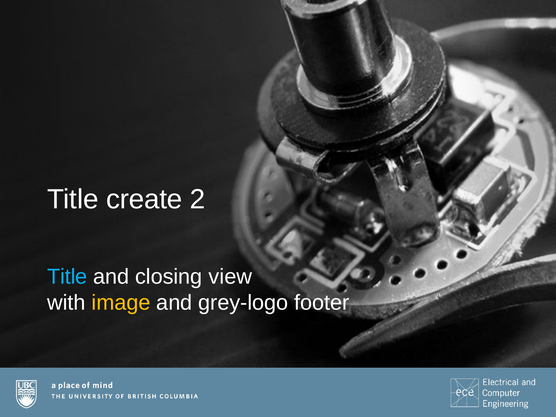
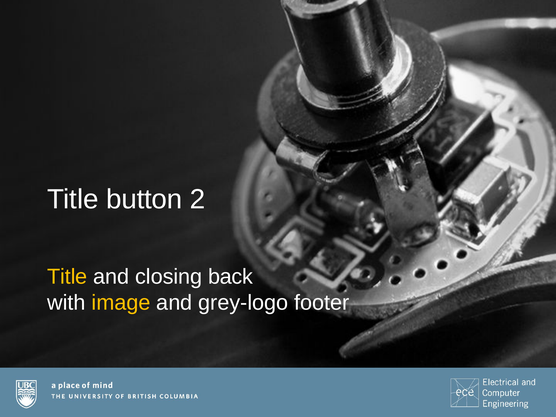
create: create -> button
Title at (67, 277) colour: light blue -> yellow
view: view -> back
